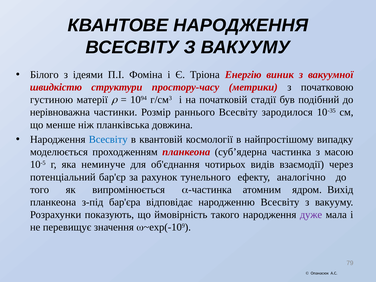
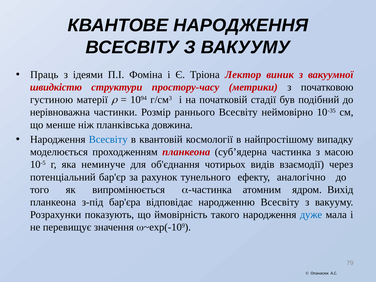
Білого: Білого -> Праць
Енергію: Енергію -> Лектор
зародилося: зародилося -> неймовірно
дуже colour: purple -> blue
